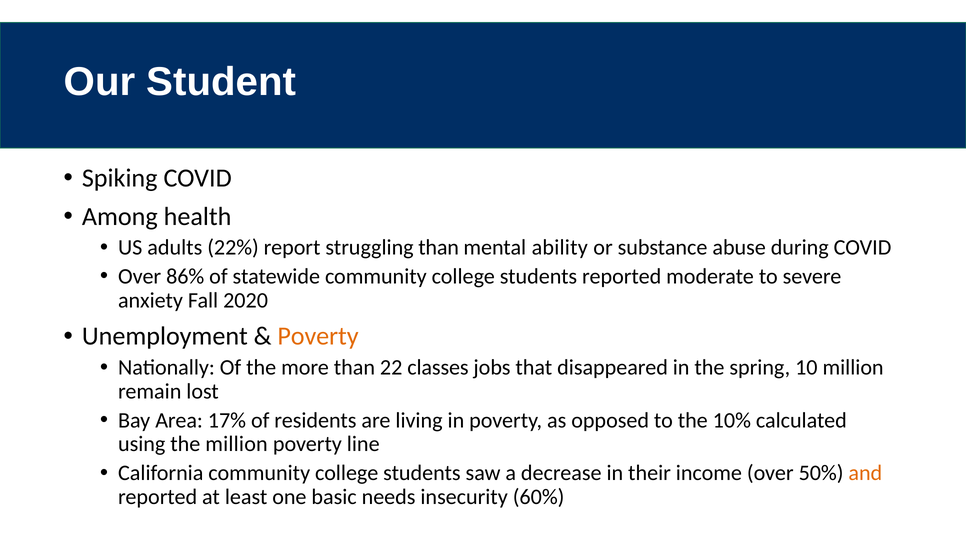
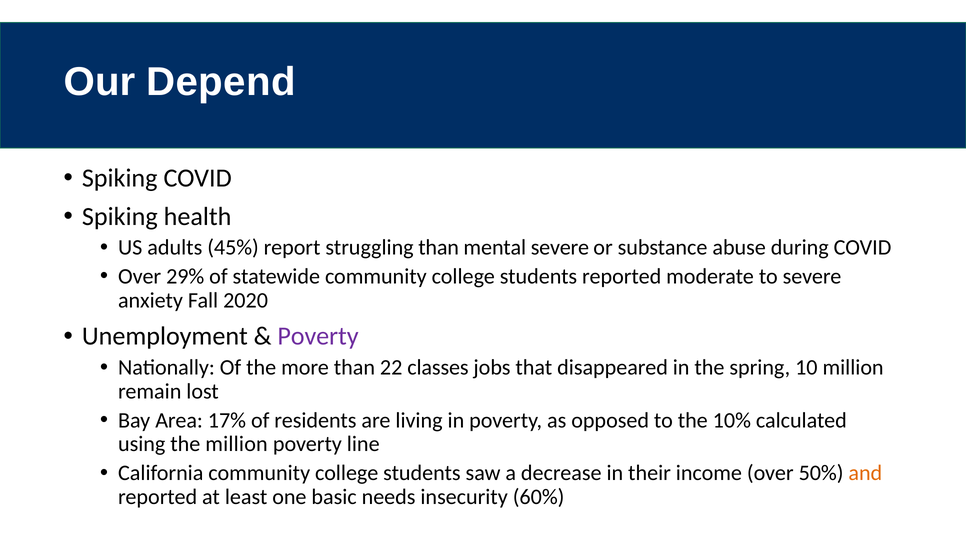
Student: Student -> Depend
Among at (120, 217): Among -> Spiking
22%: 22% -> 45%
mental ability: ability -> severe
86%: 86% -> 29%
Poverty at (318, 337) colour: orange -> purple
